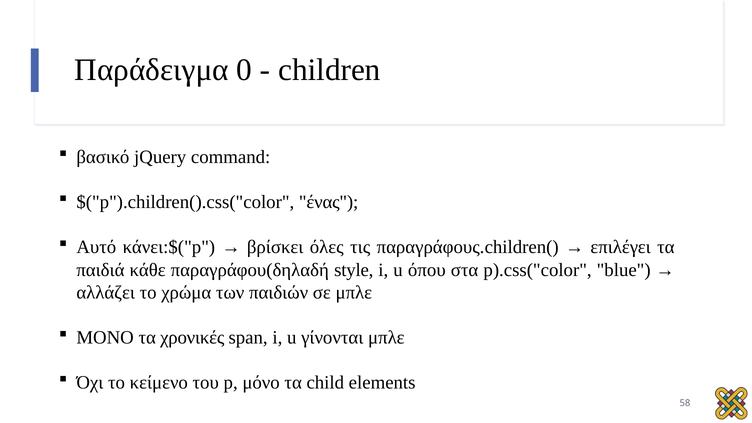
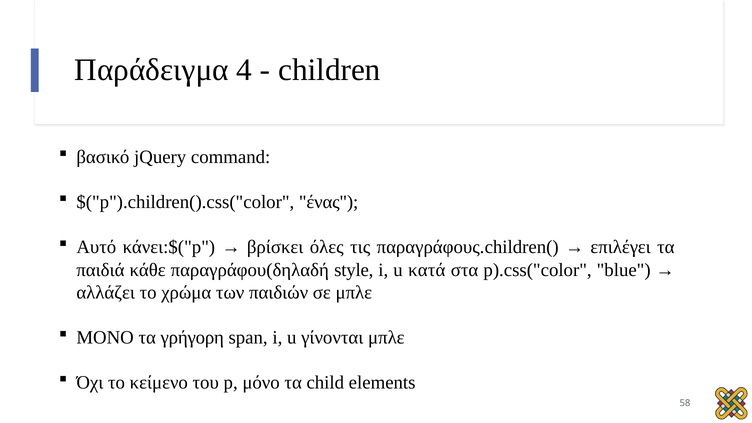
0: 0 -> 4
όπου: όπου -> κατά
χρονικές: χρονικές -> γρήγορη
